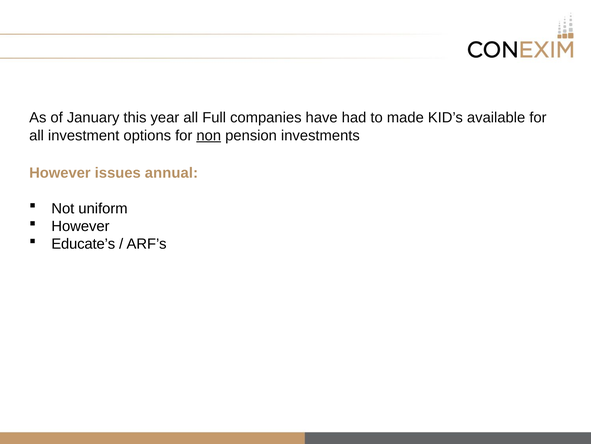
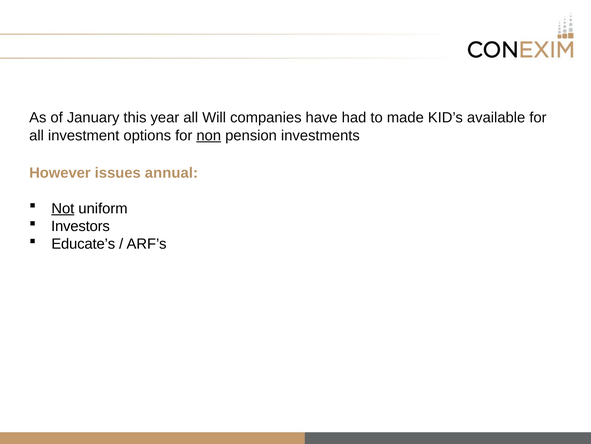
Full: Full -> Will
Not underline: none -> present
However at (80, 226): However -> Investors
